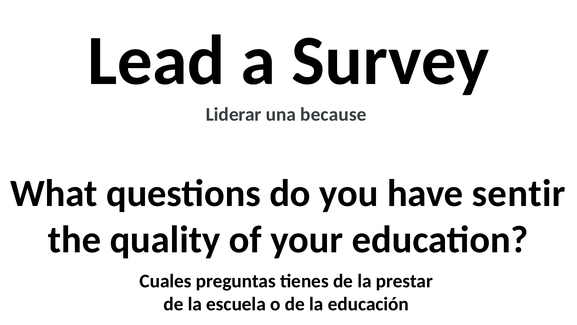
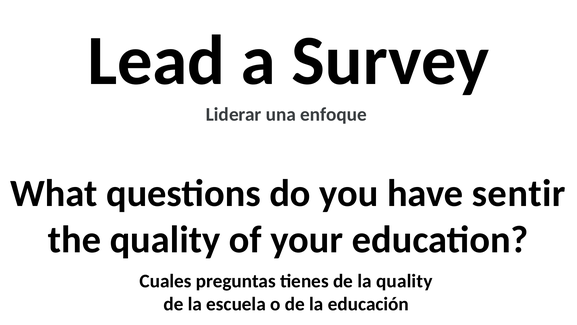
because: because -> enfoque
la prestar: prestar -> quality
